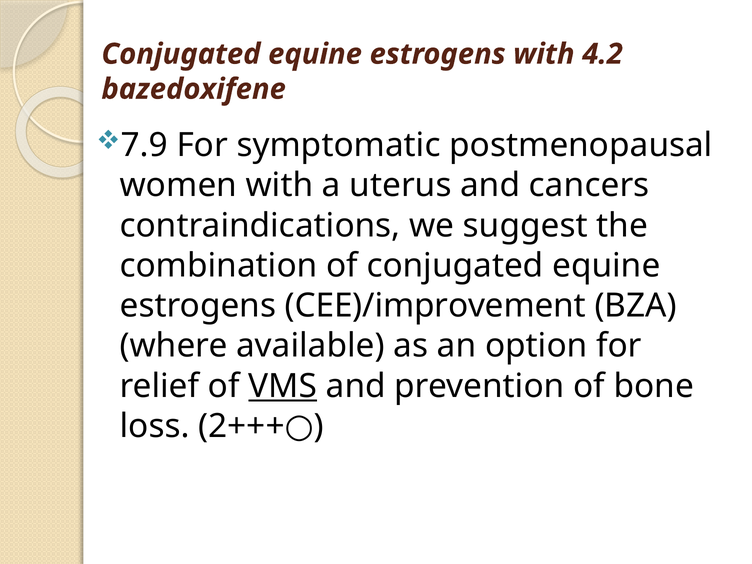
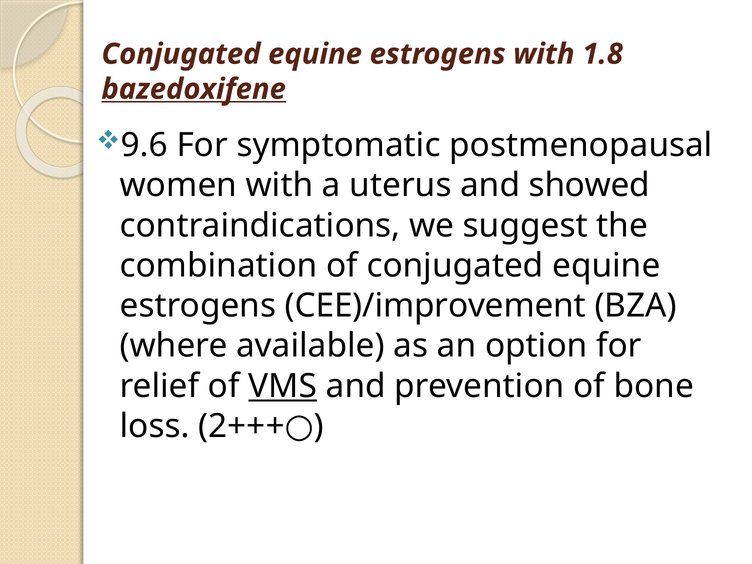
4.2: 4.2 -> 1.8
bazedoxifene underline: none -> present
7.9: 7.9 -> 9.6
cancers: cancers -> showed
